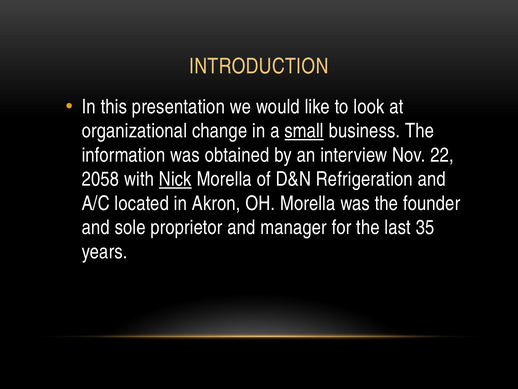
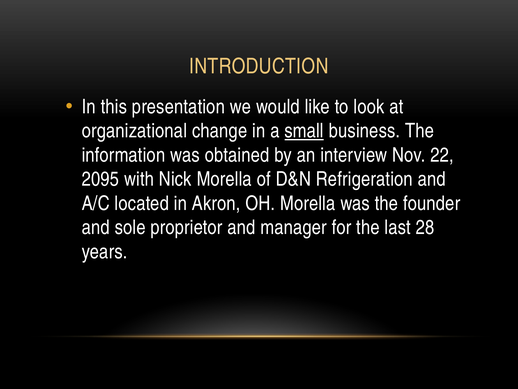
2058: 2058 -> 2095
Nick underline: present -> none
35: 35 -> 28
